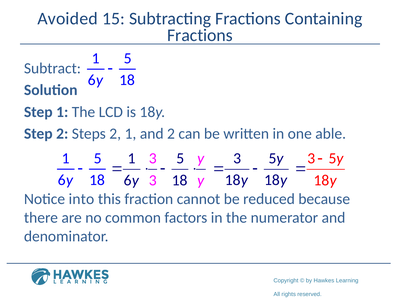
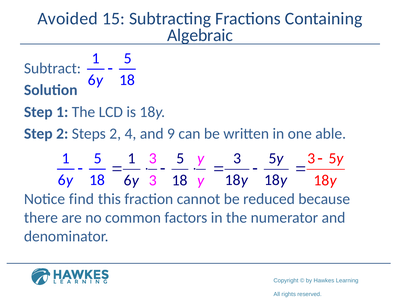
Fractions at (200, 35): Fractions -> Algebraic
2 1: 1 -> 4
and 2: 2 -> 9
into: into -> find
